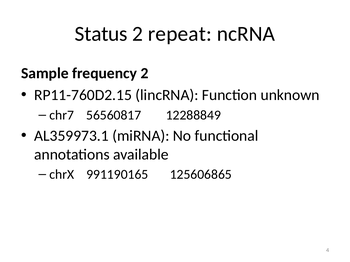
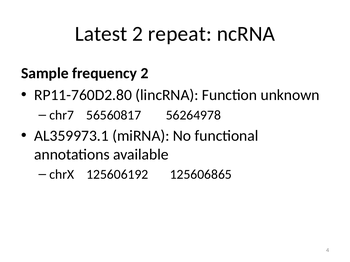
Status: Status -> Latest
RP11-760D2.15: RP11-760D2.15 -> RP11-760D2.80
12288849: 12288849 -> 56264978
991190165: 991190165 -> 125606192
